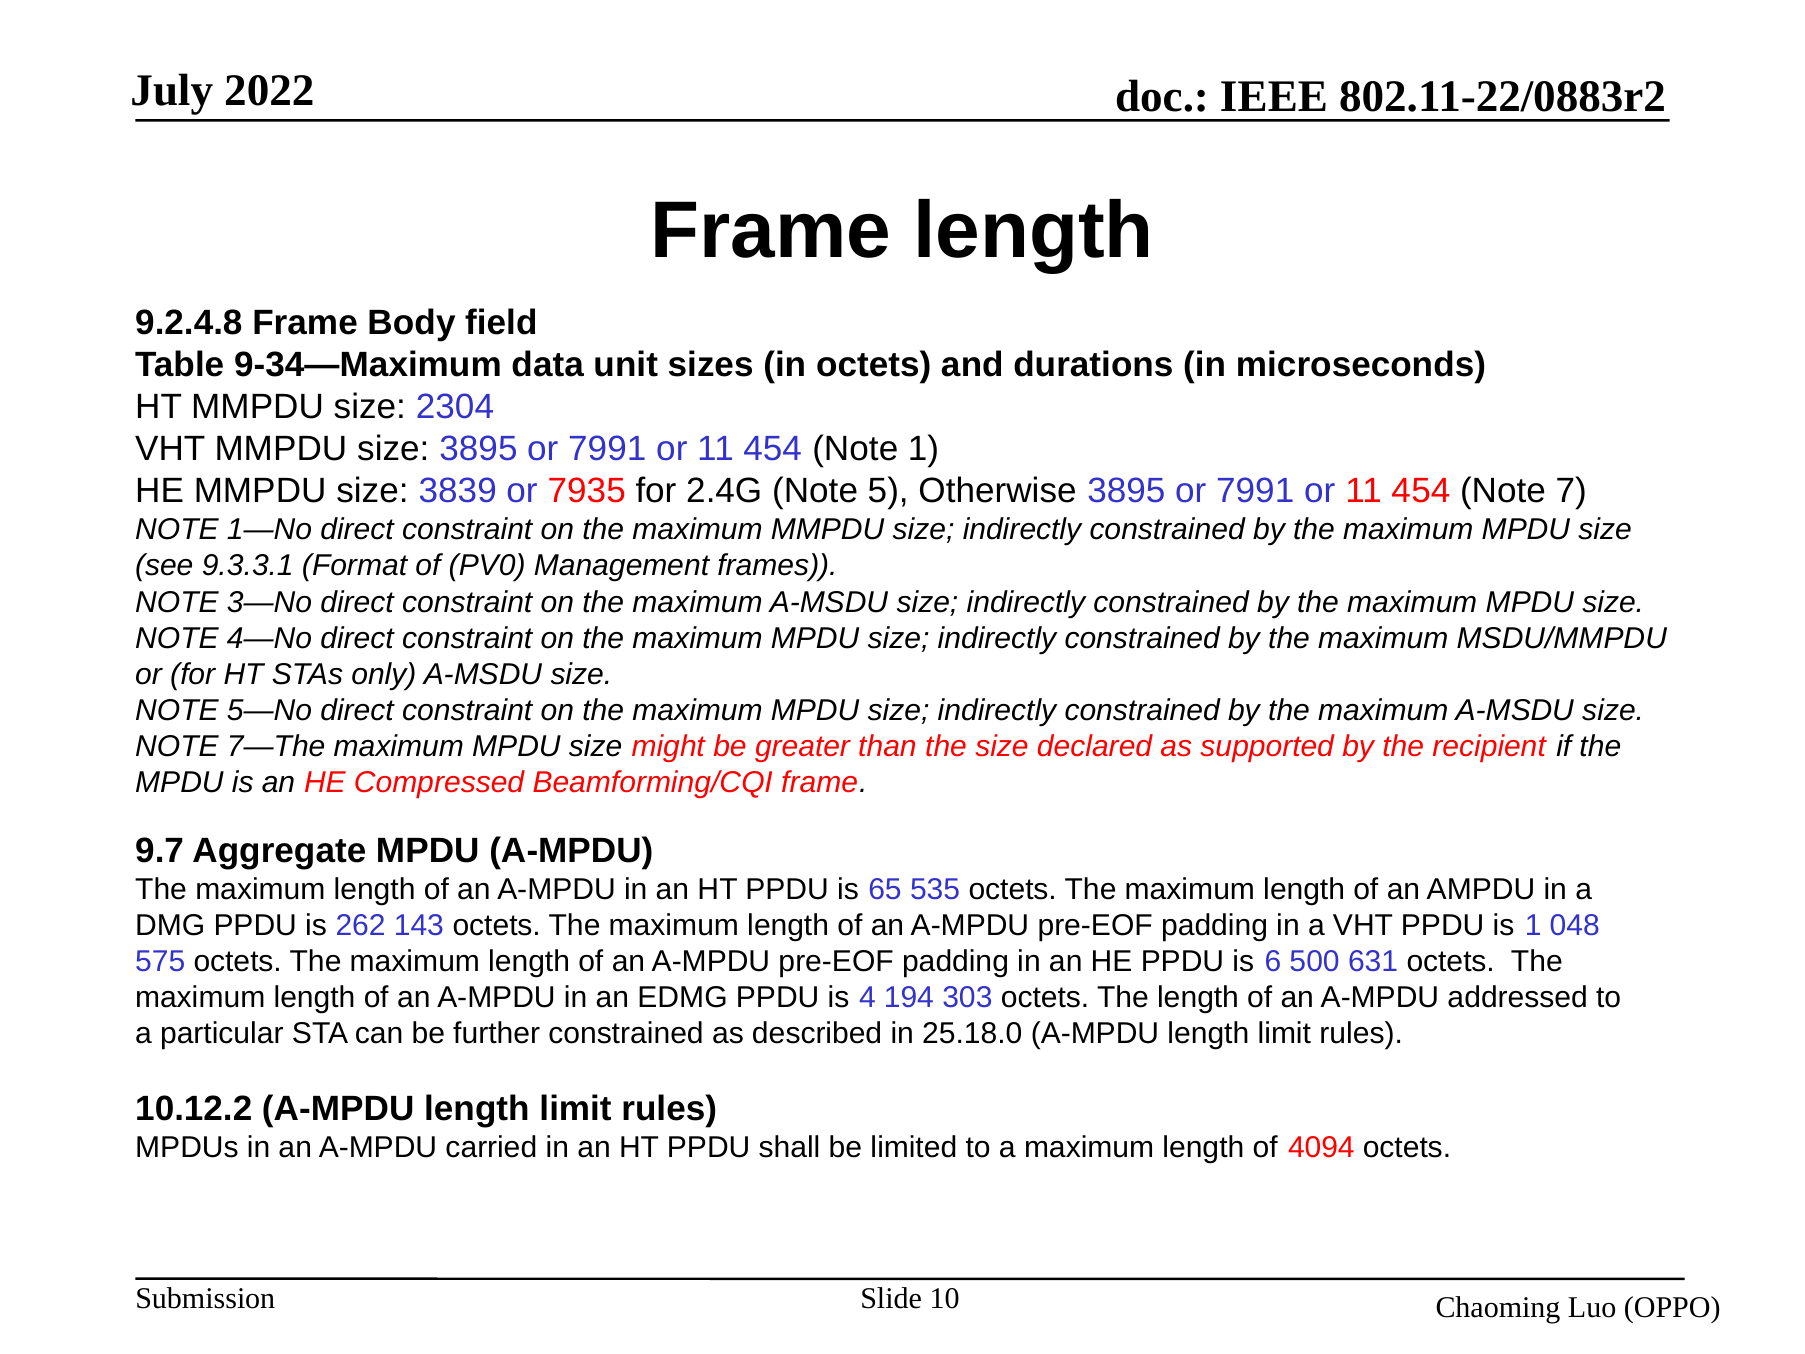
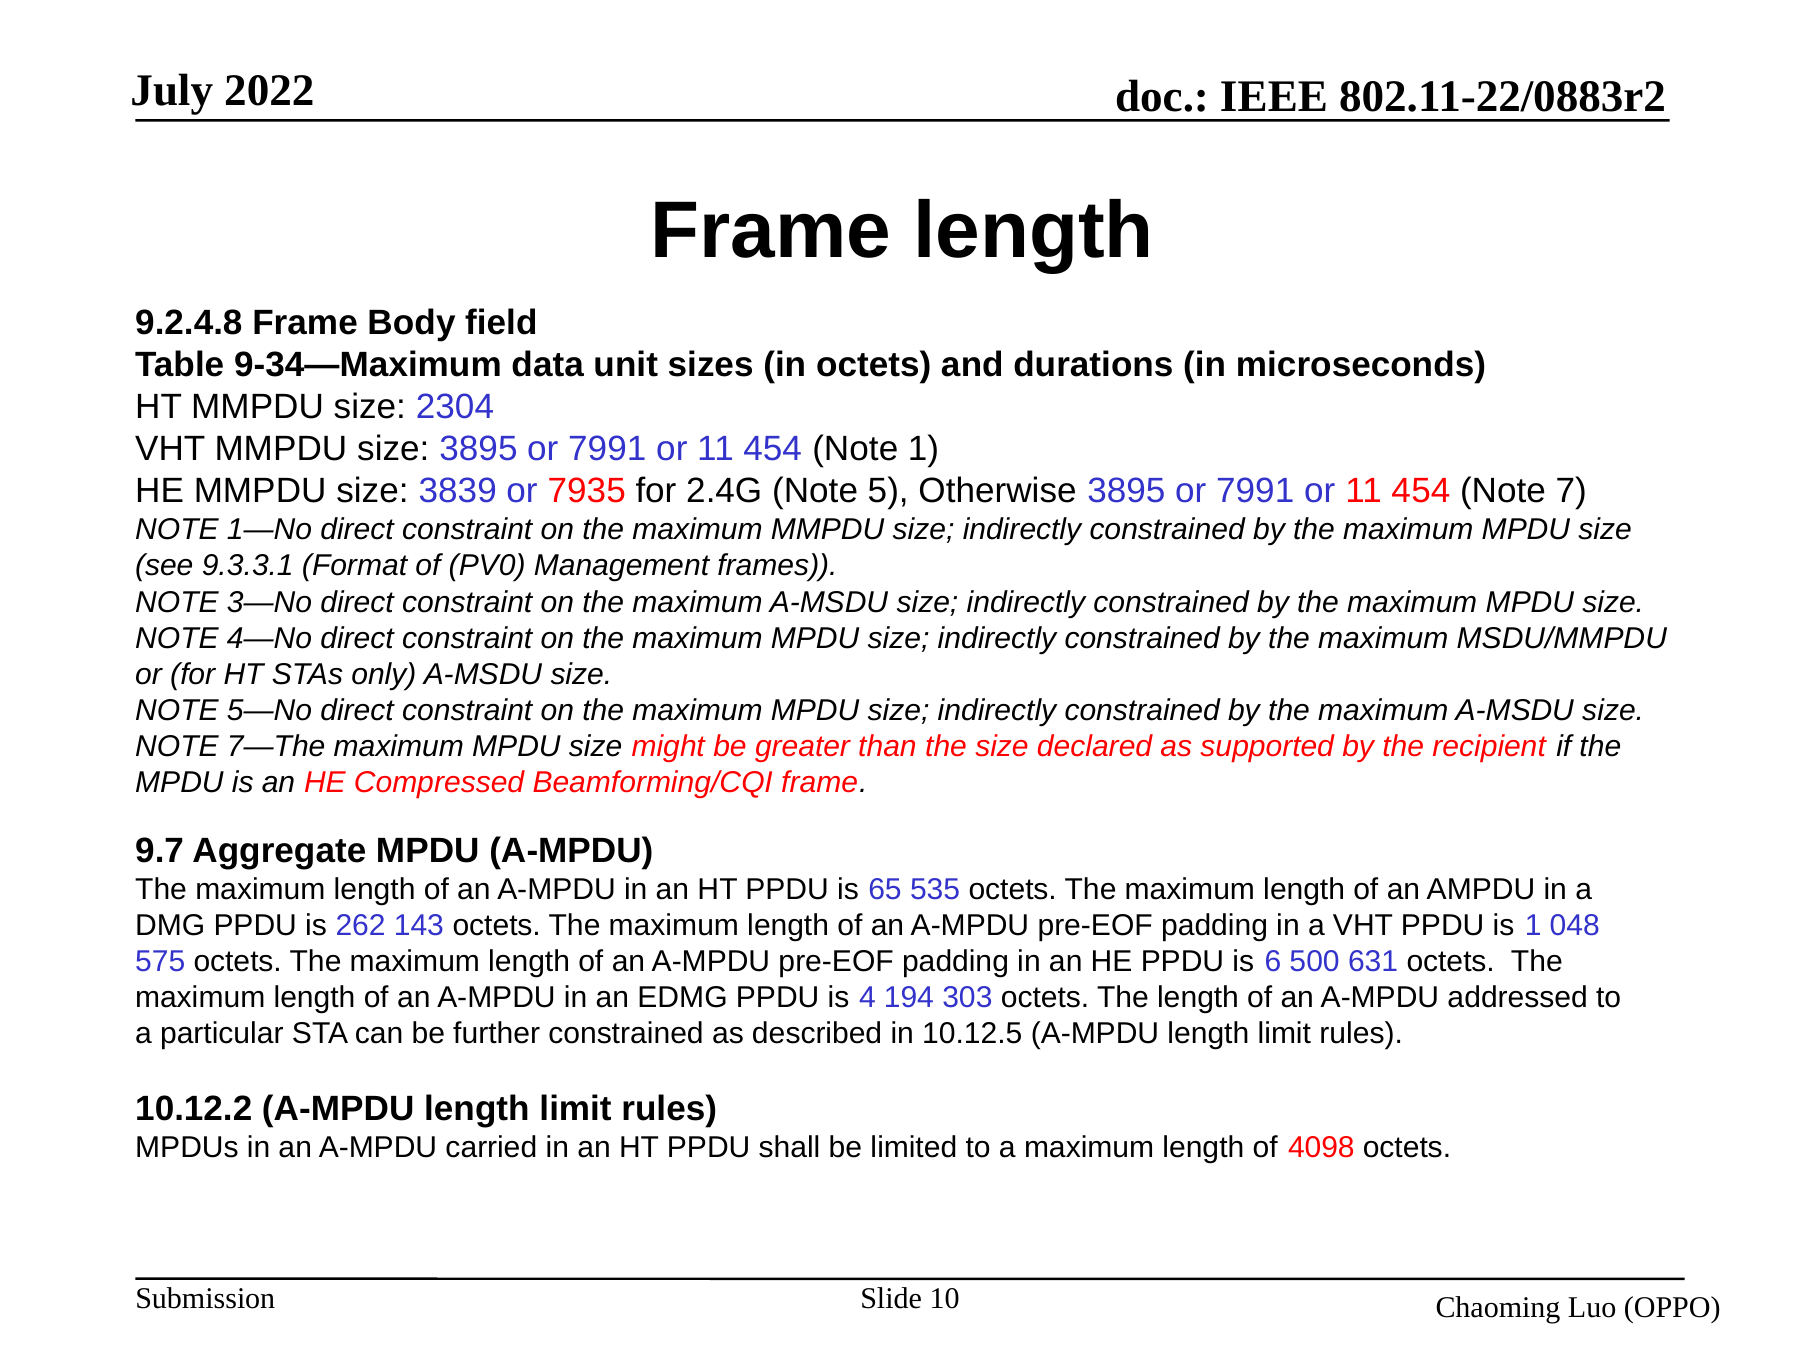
25.18.0: 25.18.0 -> 10.12.5
4094: 4094 -> 4098
